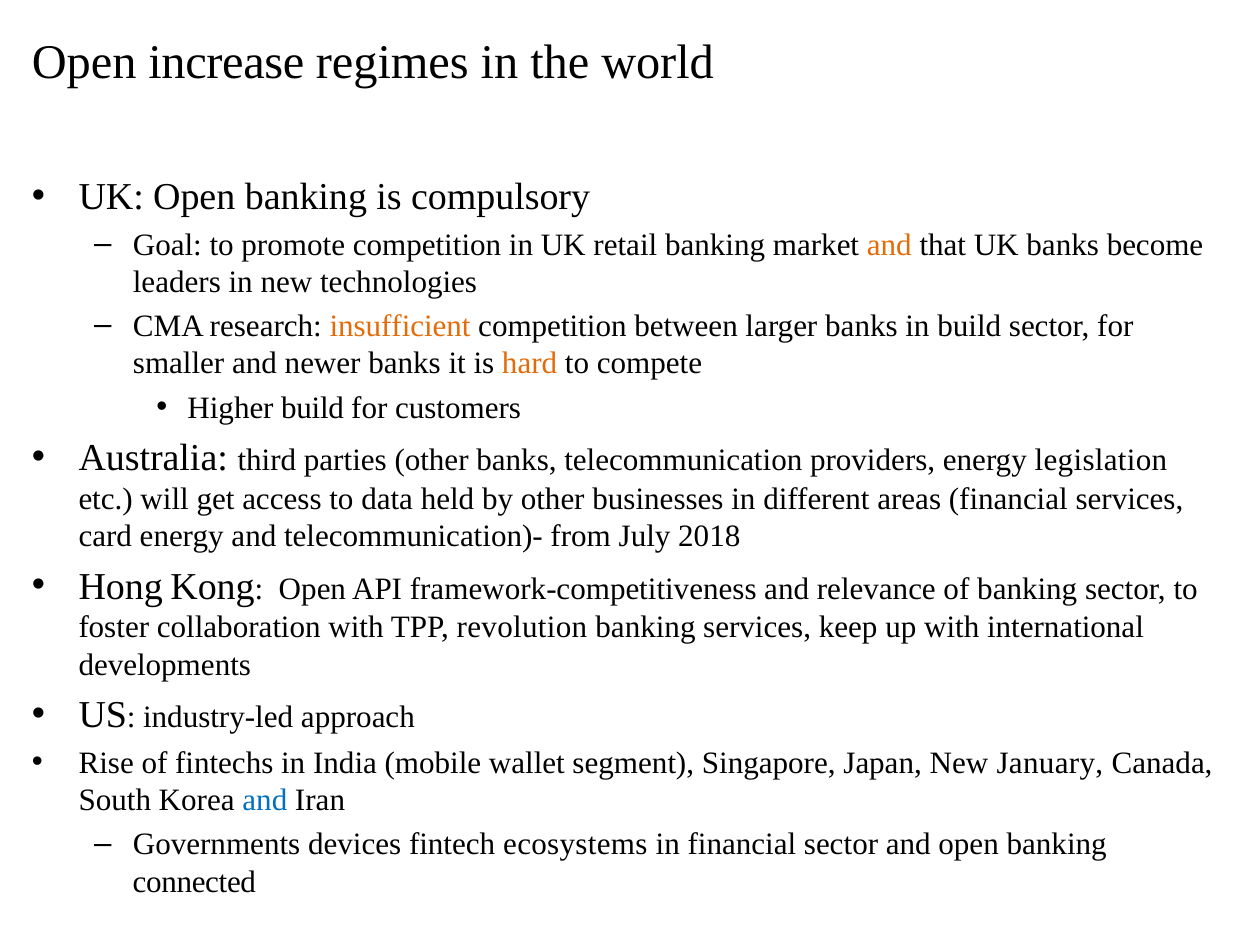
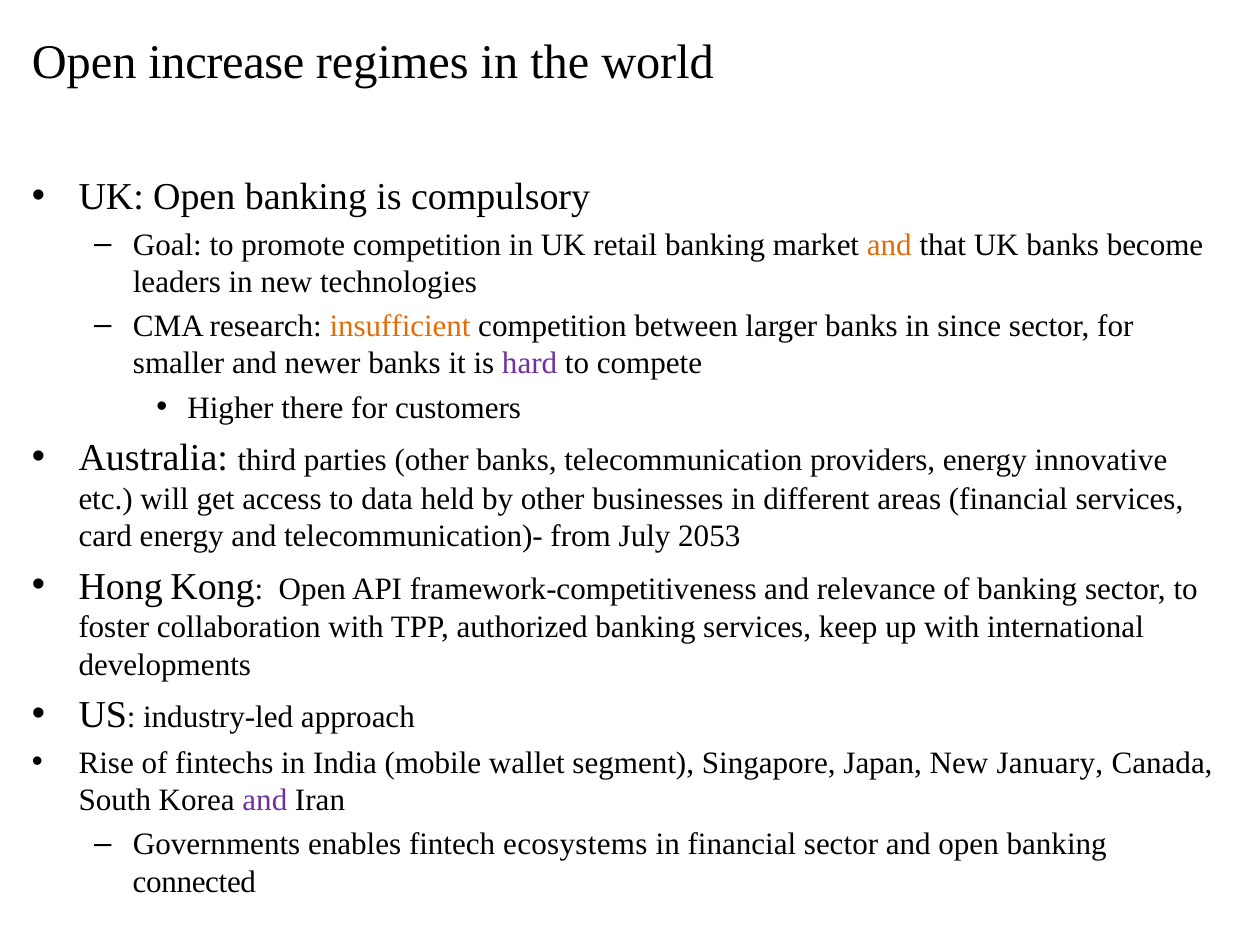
in build: build -> since
hard colour: orange -> purple
Higher build: build -> there
legislation: legislation -> innovative
2018: 2018 -> 2053
revolution: revolution -> authorized
and at (265, 800) colour: blue -> purple
devices: devices -> enables
